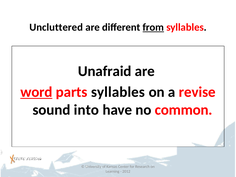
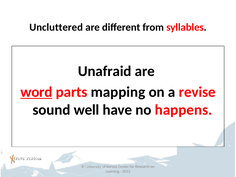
from underline: present -> none
parts syllables: syllables -> mapping
into: into -> well
common: common -> happens
